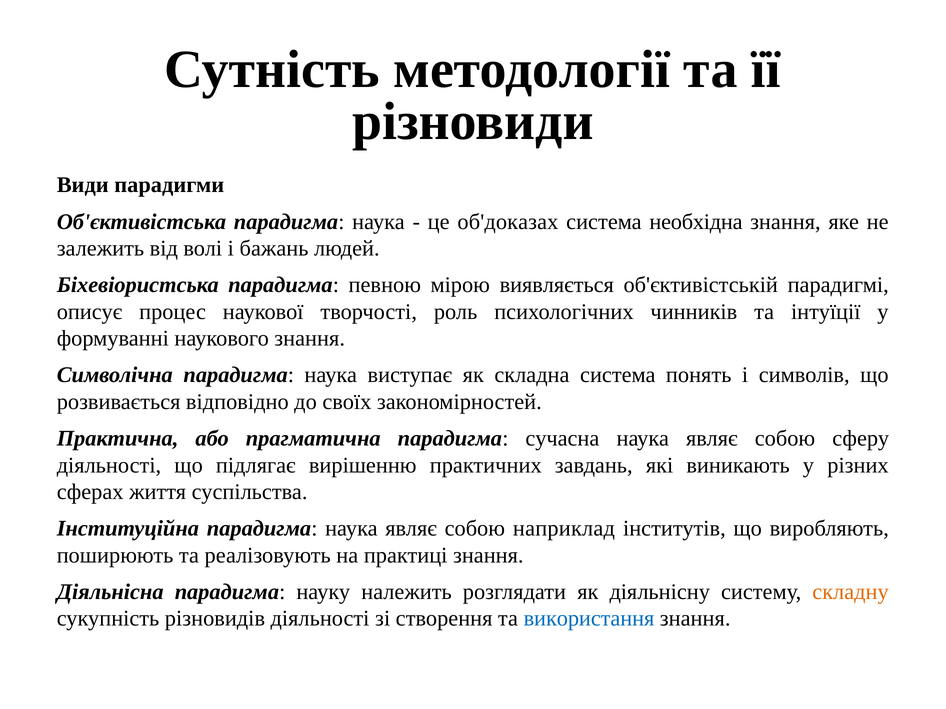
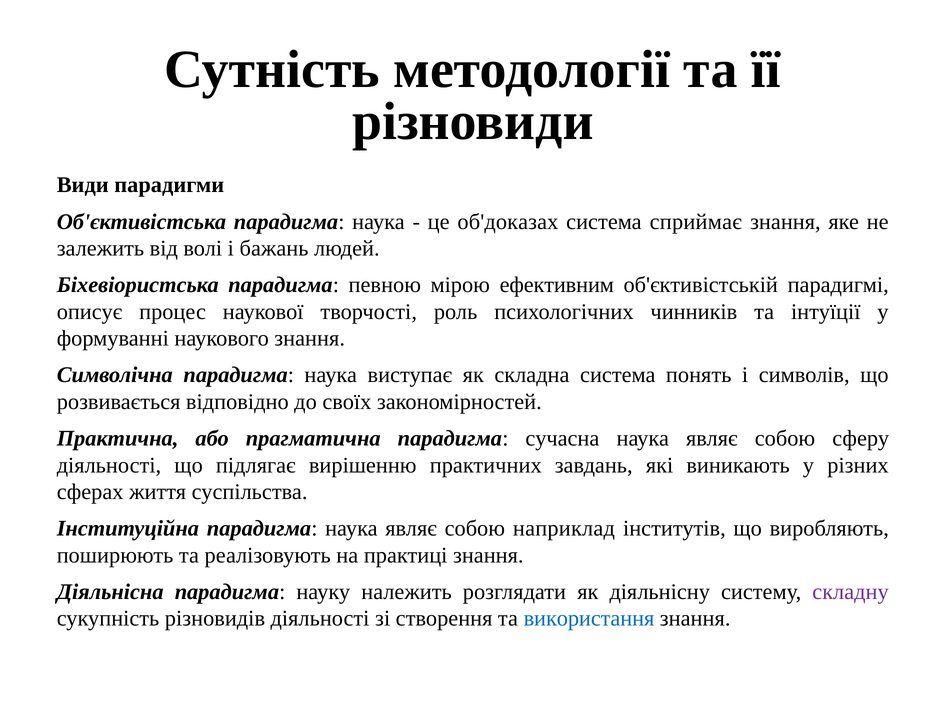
необхідна: необхідна -> сприймає
виявляється: виявляється -> ефективним
складну colour: orange -> purple
